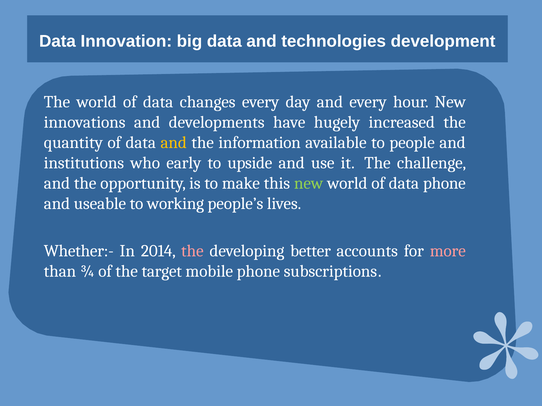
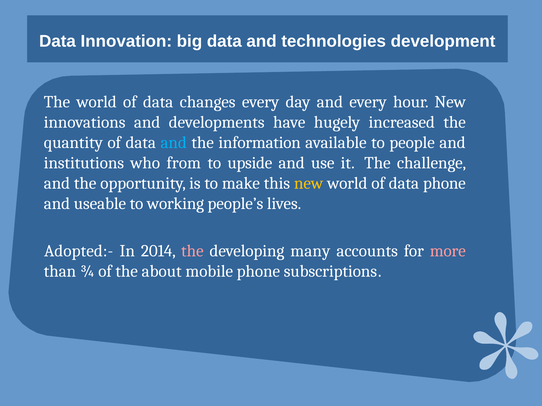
and at (174, 143) colour: yellow -> light blue
early: early -> from
new at (309, 183) colour: light green -> yellow
Whether:-: Whether:- -> Adopted:-
better: better -> many
target: target -> about
